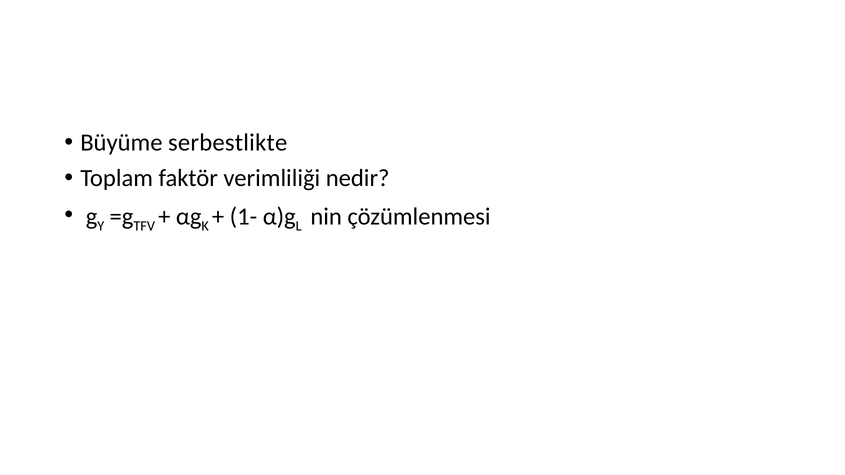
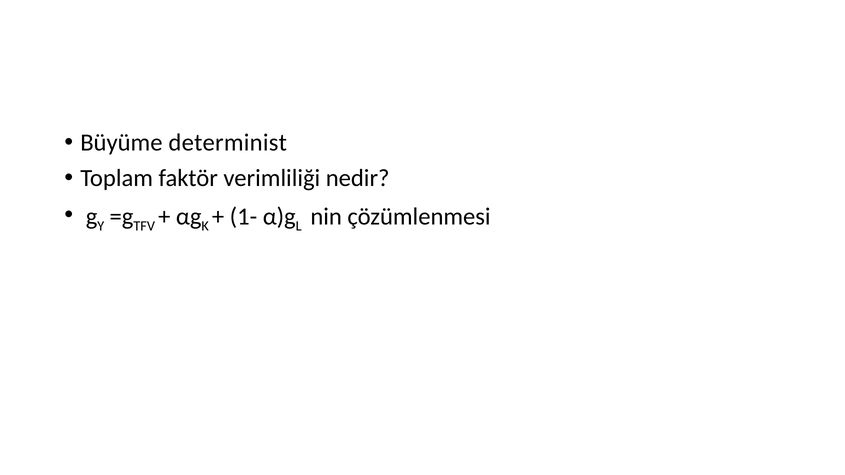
serbestlikte: serbestlikte -> determinist
